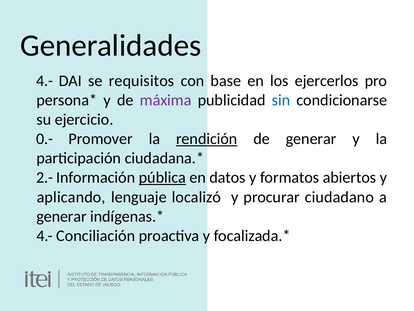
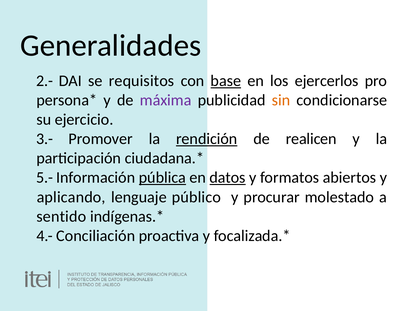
4.- at (45, 81): 4.- -> 2.-
base underline: none -> present
sin colour: blue -> orange
0.-: 0.- -> 3.-
de generar: generar -> realicen
2.-: 2.- -> 5.-
datos underline: none -> present
localizó: localizó -> público
ciudadano: ciudadano -> molestado
generar at (62, 216): generar -> sentido
